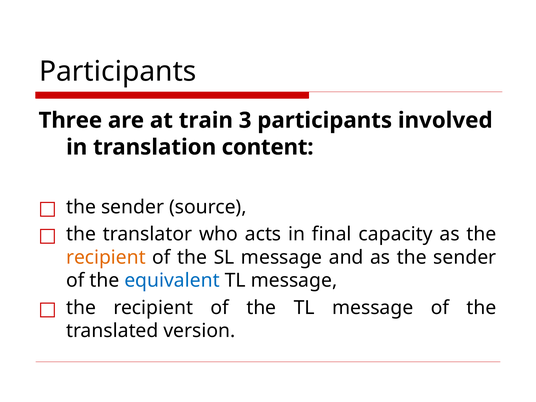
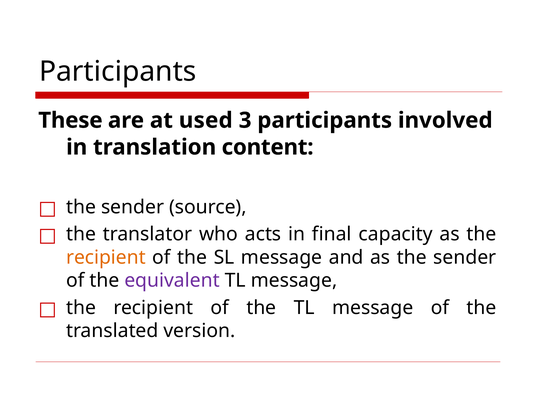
Three: Three -> These
train: train -> used
equivalent colour: blue -> purple
